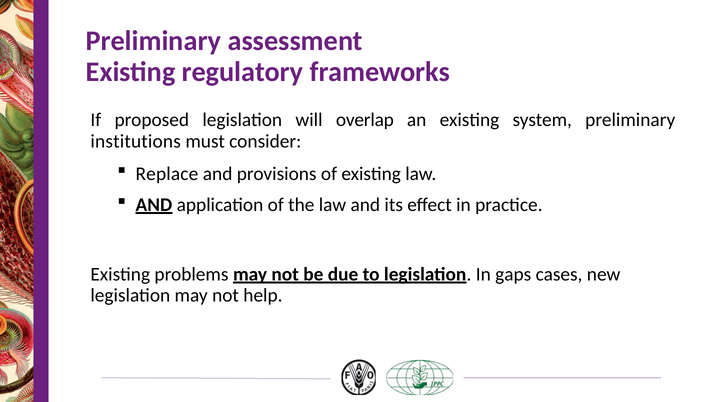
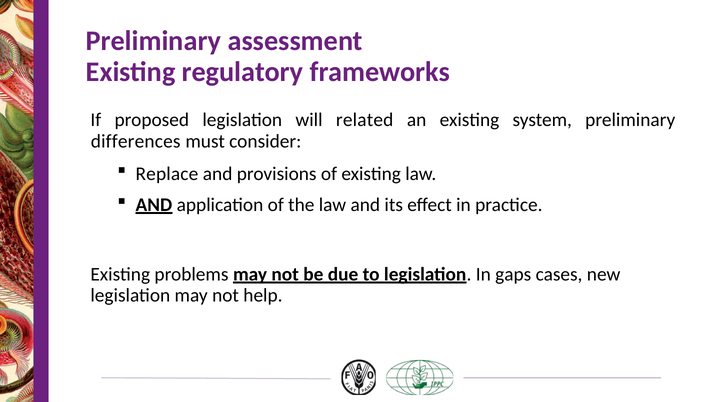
overlap: overlap -> related
institutions: institutions -> differences
